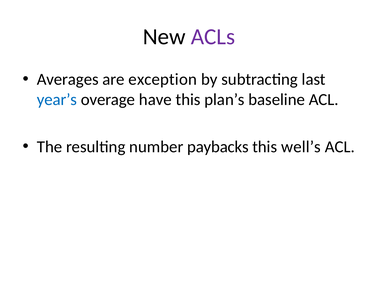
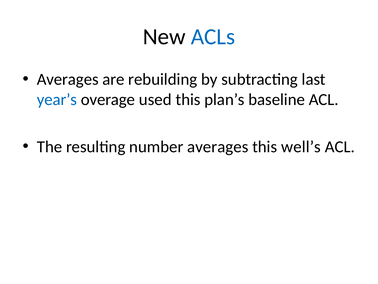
ACLs colour: purple -> blue
exception: exception -> rebuilding
have: have -> used
number paybacks: paybacks -> averages
